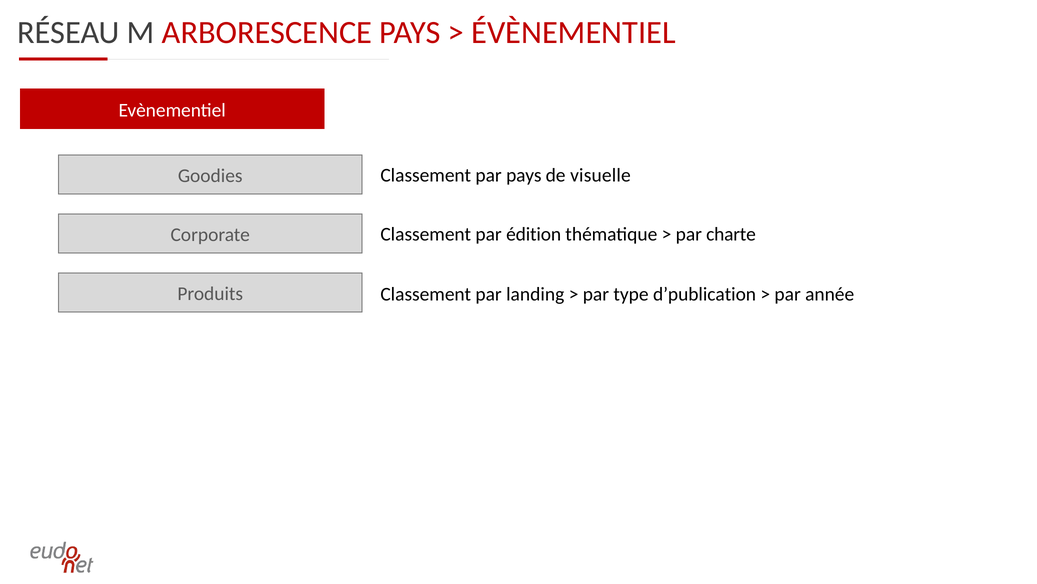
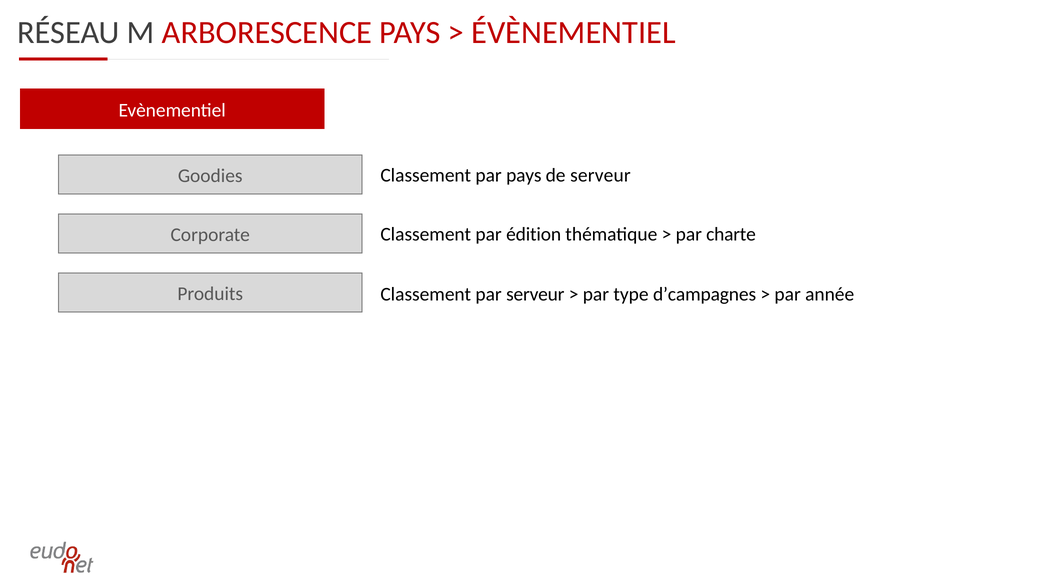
de visuelle: visuelle -> serveur
par landing: landing -> serveur
d’publication: d’publication -> d’campagnes
